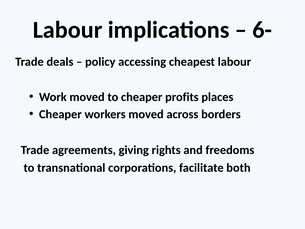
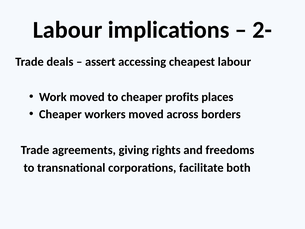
6-: 6- -> 2-
policy: policy -> assert
